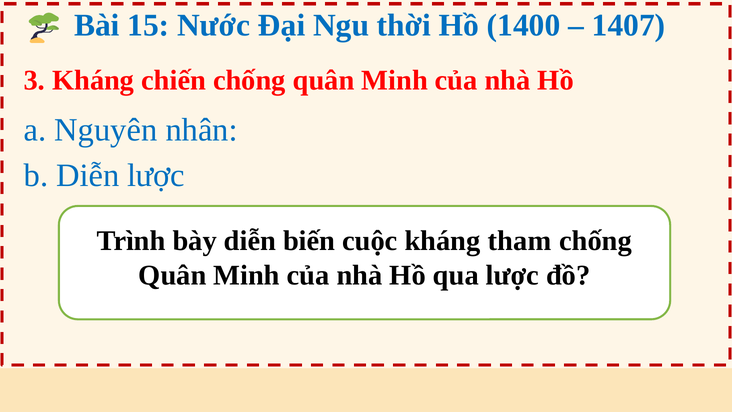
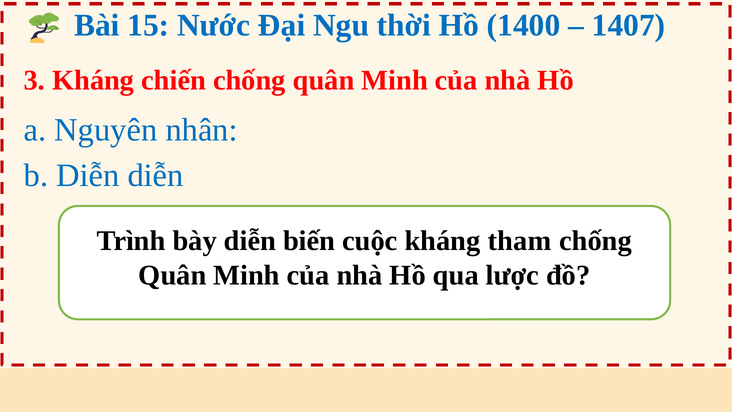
Diễn lược: lược -> diễn
